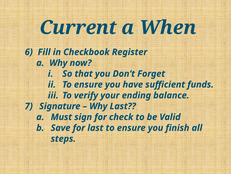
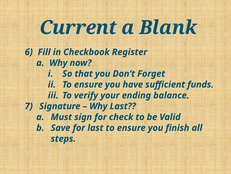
When: When -> Blank
